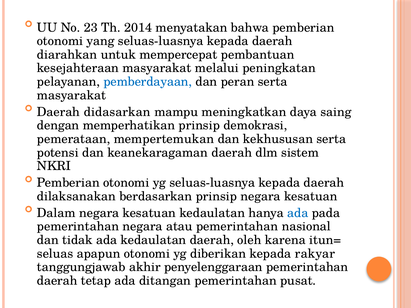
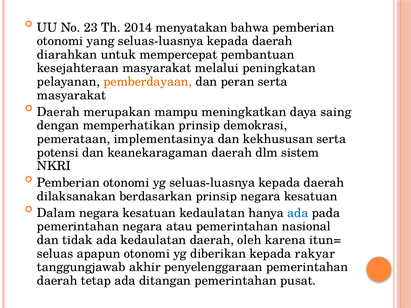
pemberdayaan colour: blue -> orange
didasarkan: didasarkan -> merupakan
mempertemukan: mempertemukan -> implementasinya
